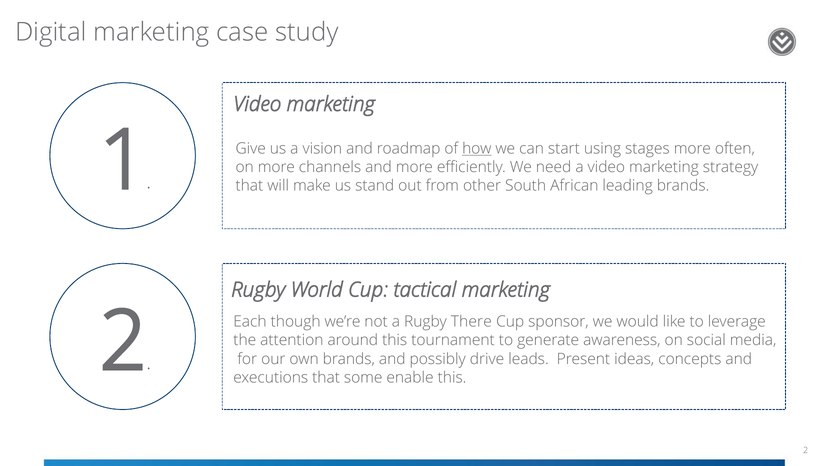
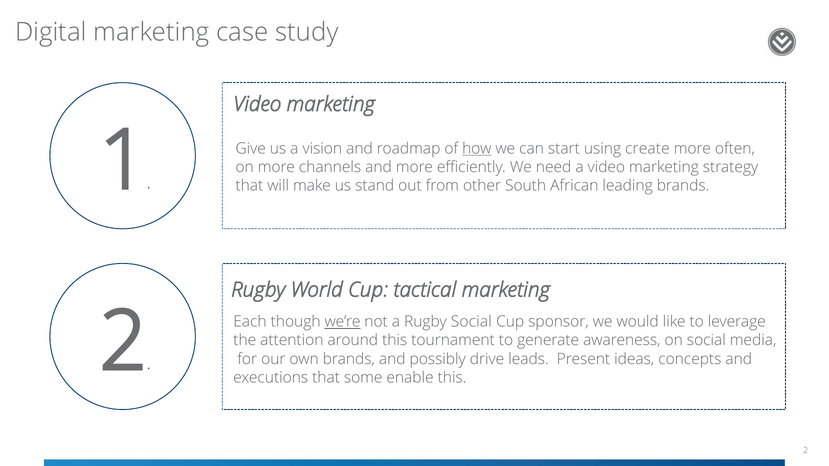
stages: stages -> create
we’re underline: none -> present
Rugby There: There -> Social
